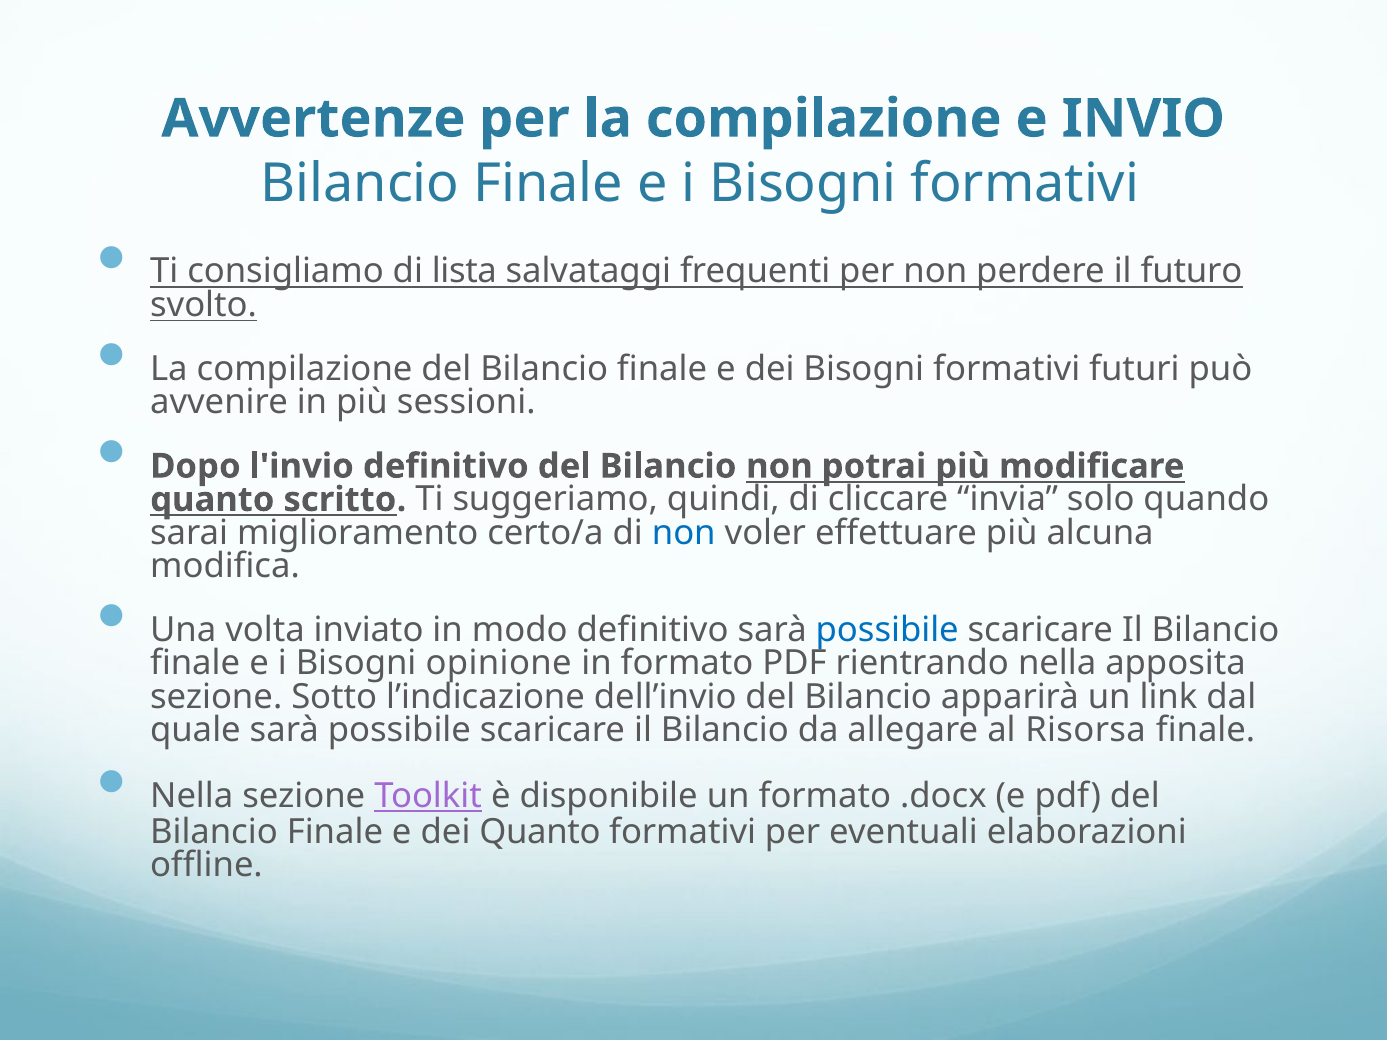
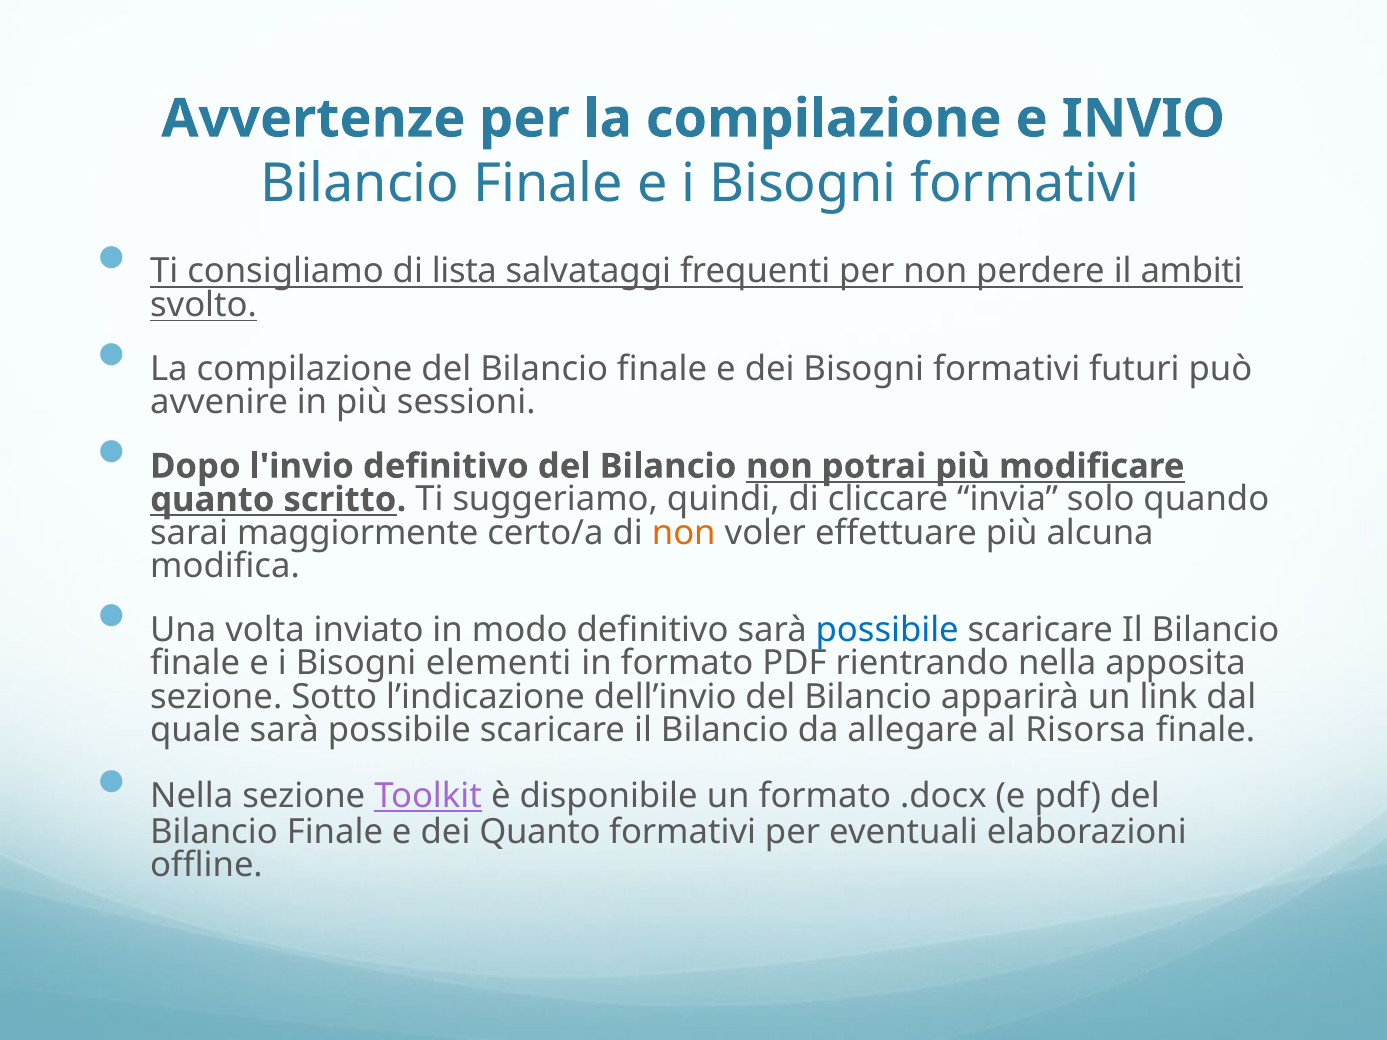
futuro: futuro -> ambiti
miglioramento: miglioramento -> maggiormente
non at (684, 533) colour: blue -> orange
opinione: opinione -> elementi
